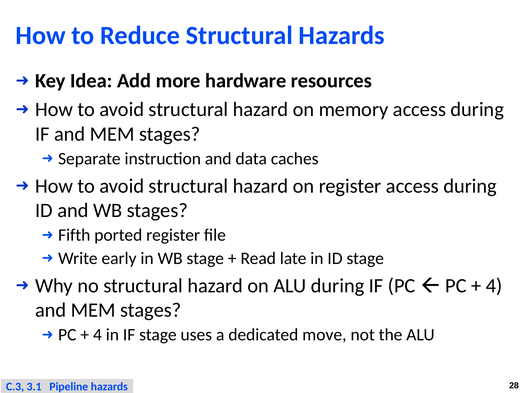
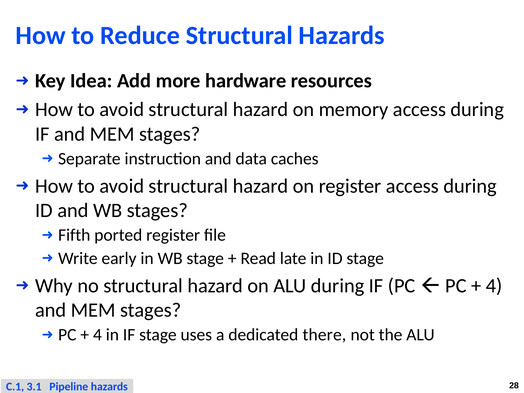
move: move -> there
C.3: C.3 -> C.1
